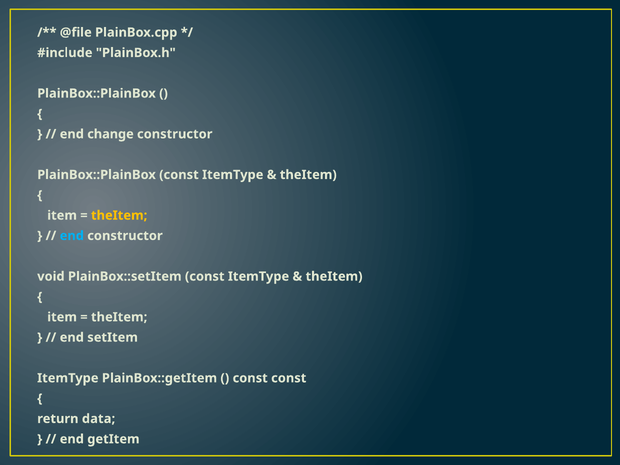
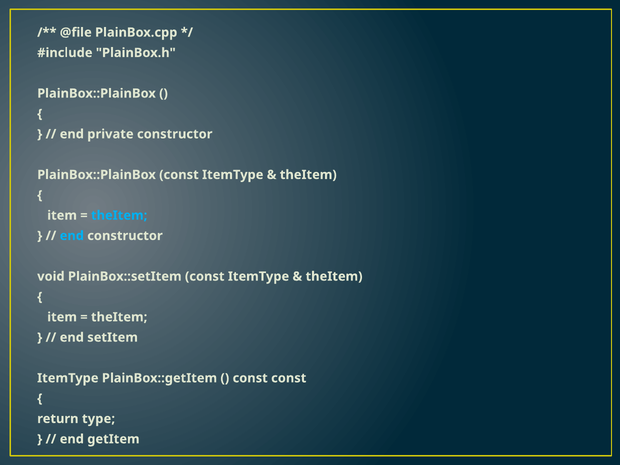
change: change -> private
theItem at (119, 215) colour: yellow -> light blue
data: data -> type
